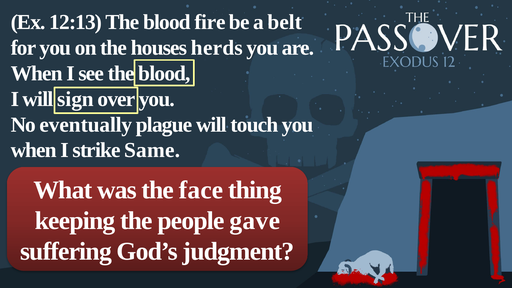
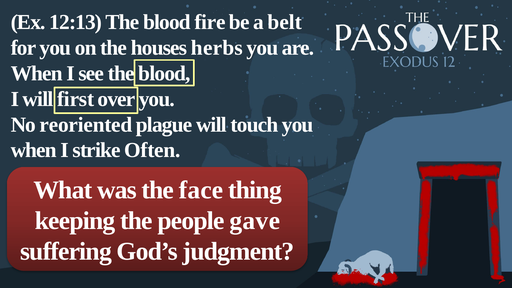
herds: herds -> herbs
sign: sign -> first
eventually: eventually -> reoriented
Same: Same -> Often
